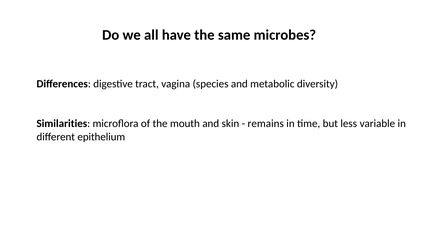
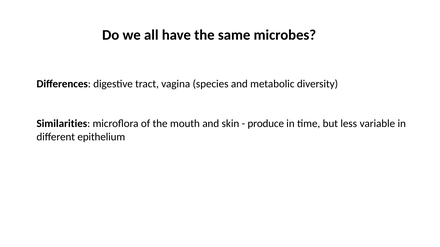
remains: remains -> produce
